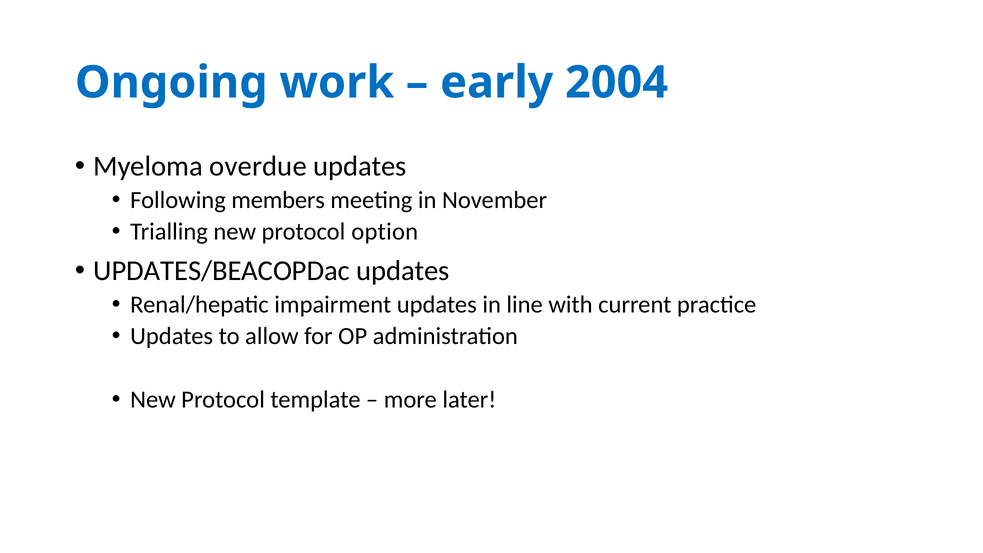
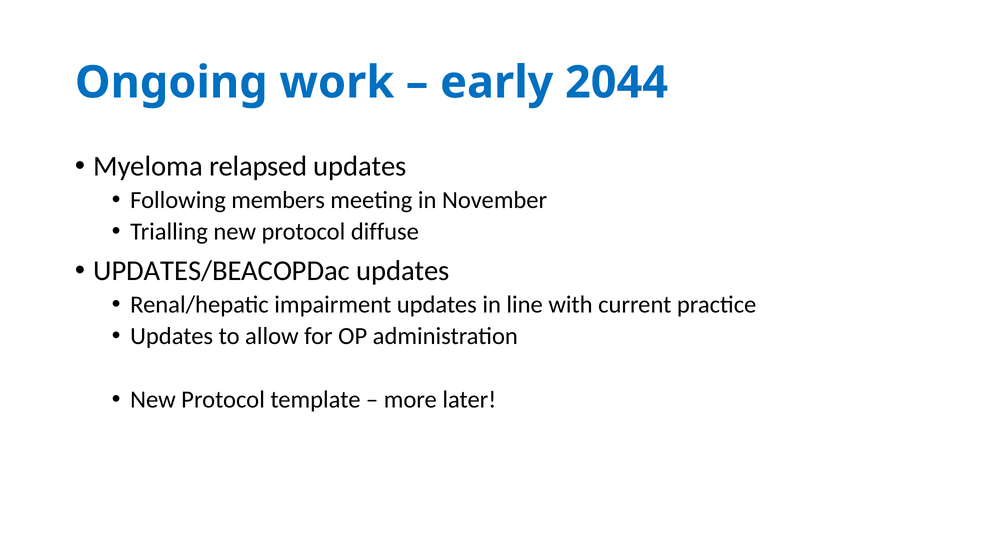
2004: 2004 -> 2044
overdue: overdue -> relapsed
option: option -> diffuse
